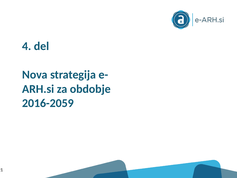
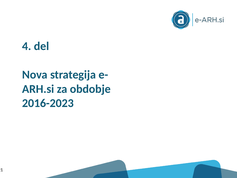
2016-2059: 2016-2059 -> 2016-2023
